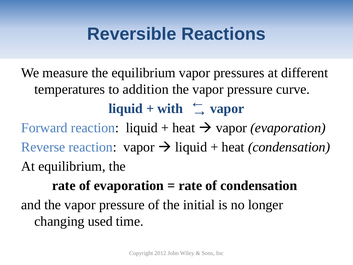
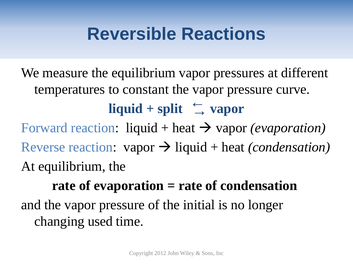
addition: addition -> constant
with: with -> split
